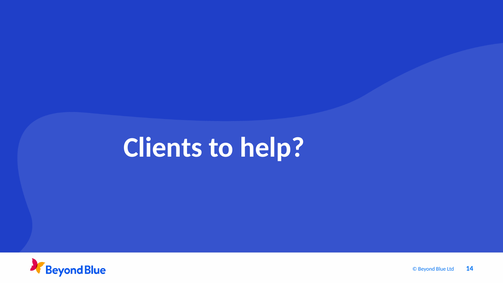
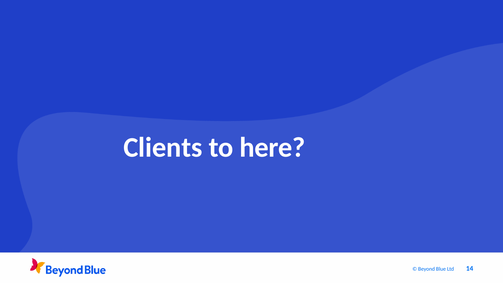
help: help -> here
